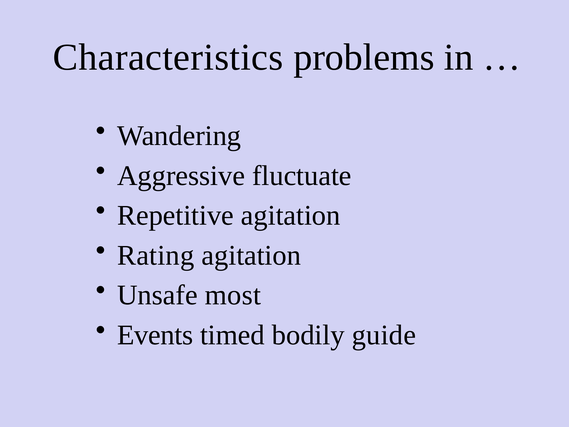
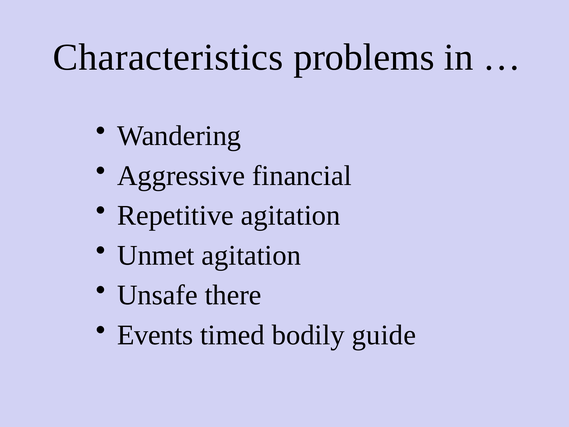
fluctuate: fluctuate -> financial
Rating: Rating -> Unmet
most: most -> there
